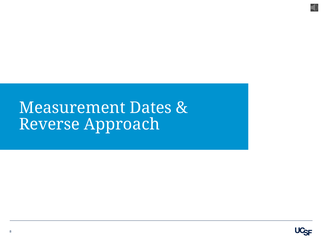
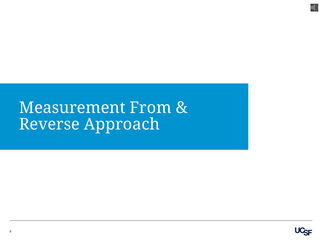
Dates: Dates -> From
